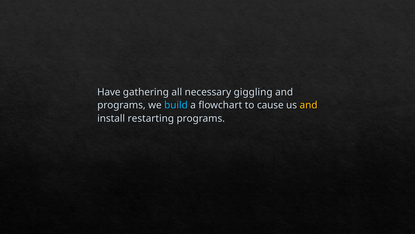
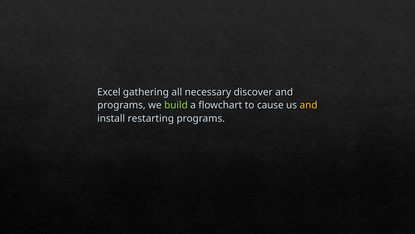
Have: Have -> Excel
giggling: giggling -> discover
build colour: light blue -> light green
